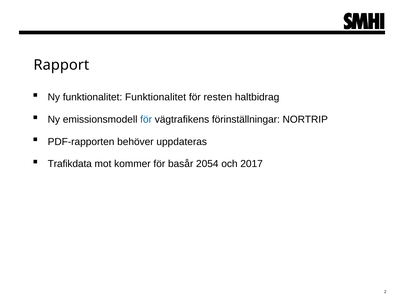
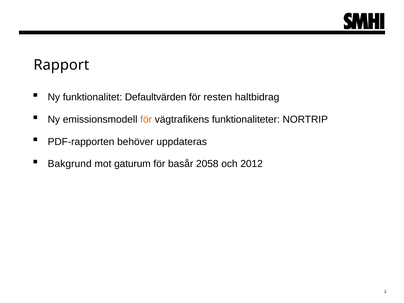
funktionalitet Funktionalitet: Funktionalitet -> Defaultvärden
för at (146, 120) colour: blue -> orange
förinställningar: förinställningar -> funktionaliteter
Trafikdata: Trafikdata -> Bakgrund
kommer: kommer -> gaturum
2054: 2054 -> 2058
2017: 2017 -> 2012
